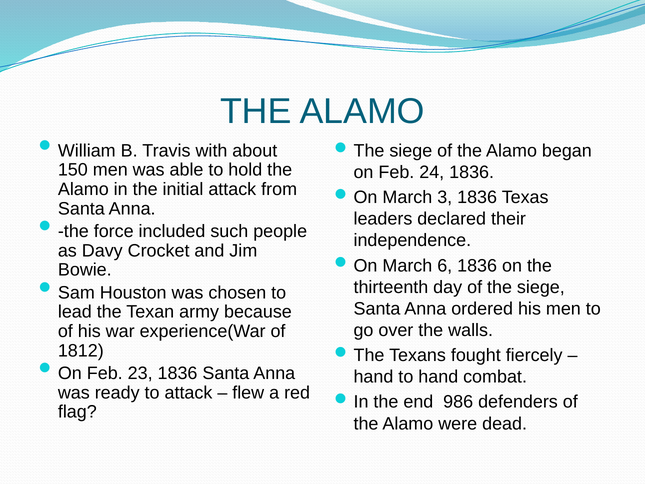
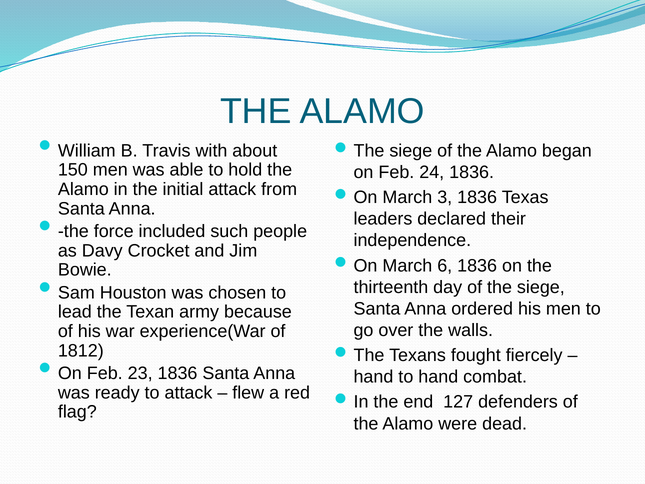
986: 986 -> 127
